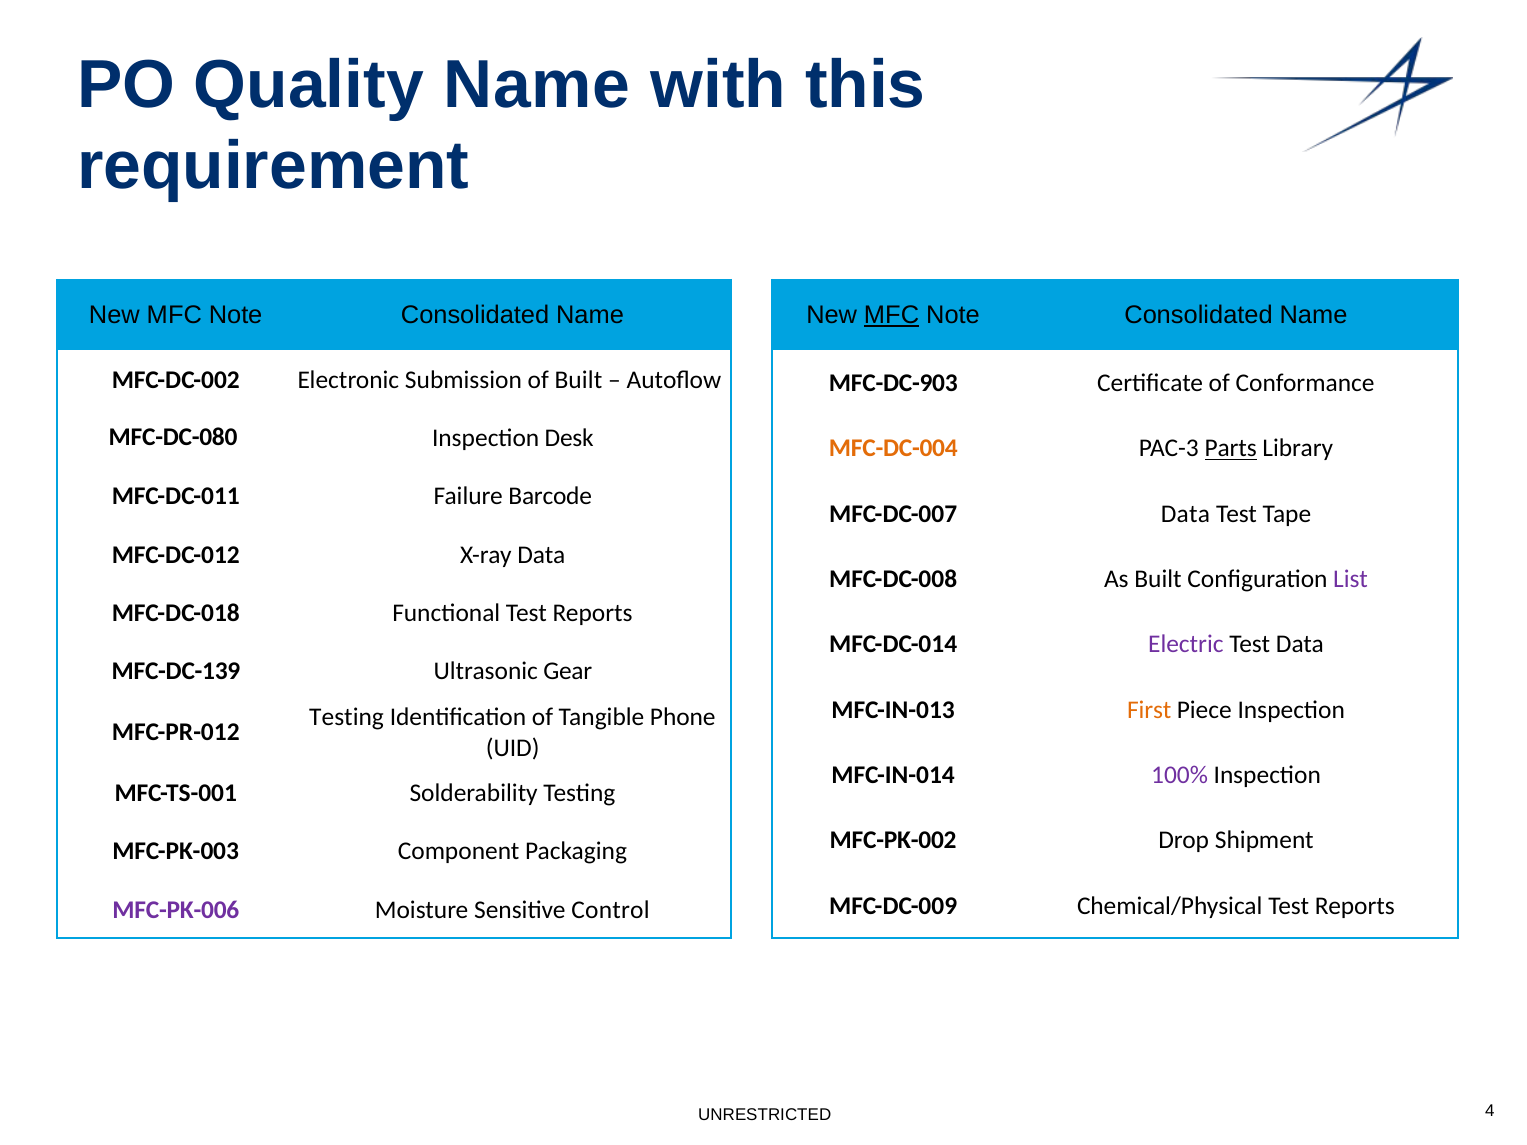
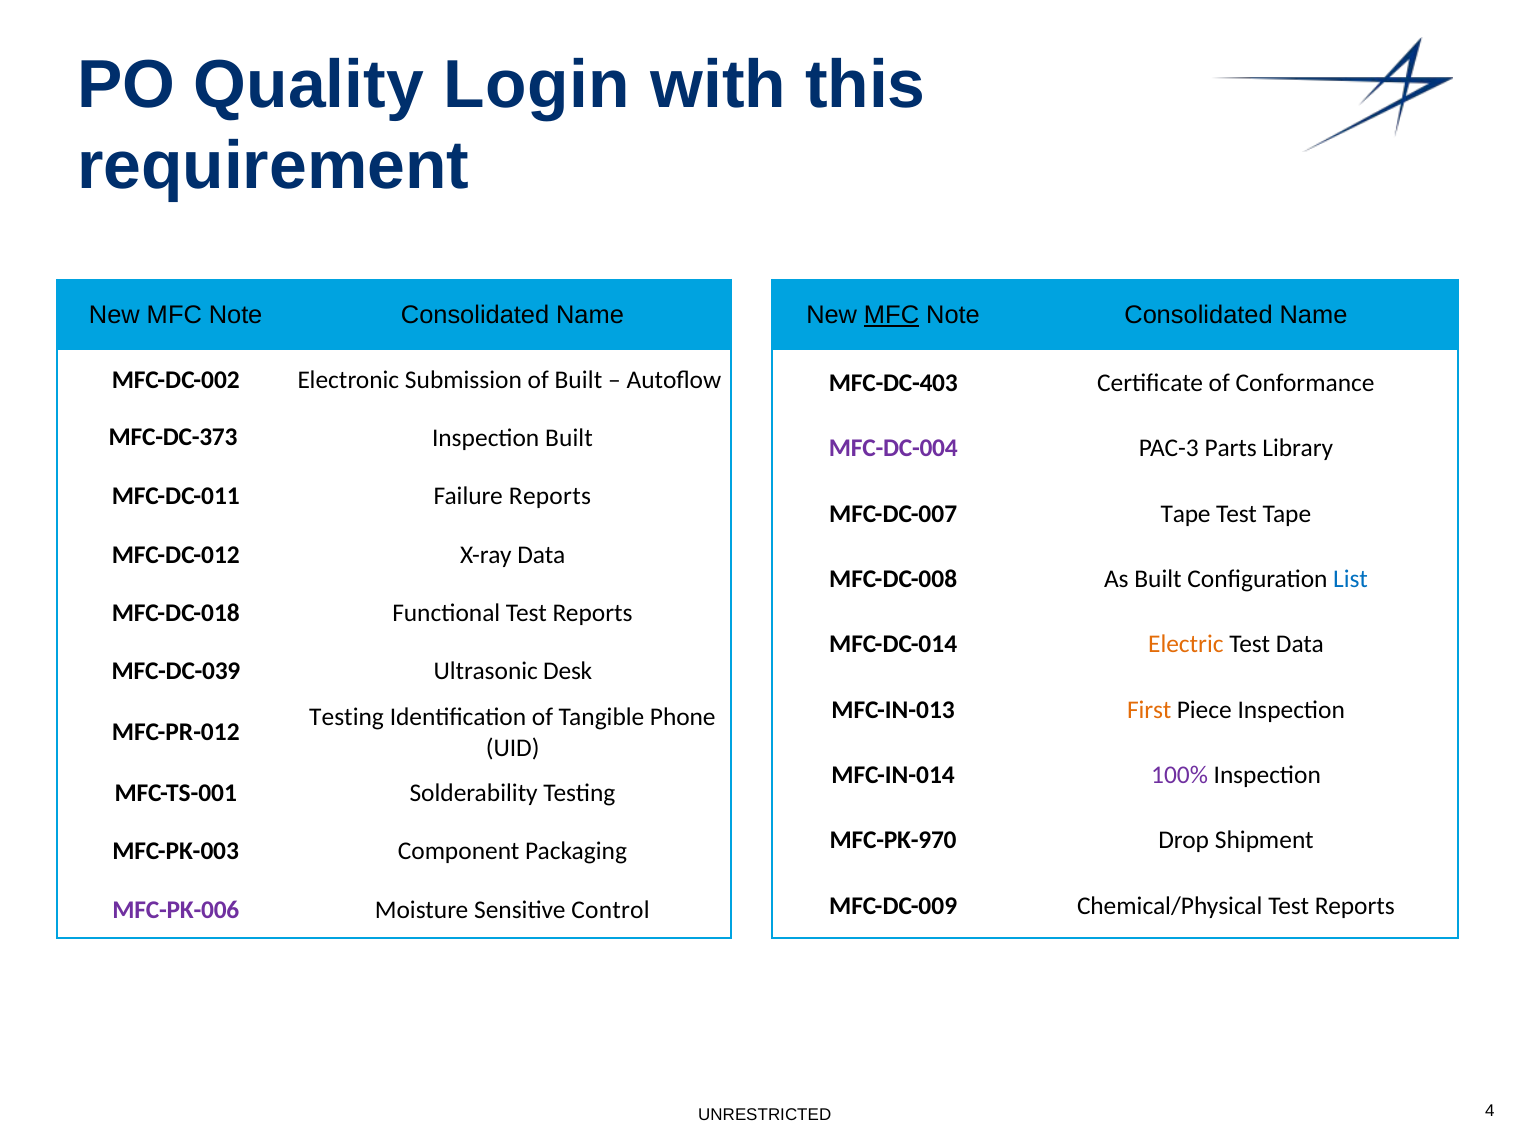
Quality Name: Name -> Login
MFC-DC-903: MFC-DC-903 -> MFC-DC-403
MFC-DC-080: MFC-DC-080 -> MFC-DC-373
Inspection Desk: Desk -> Built
MFC-DC-004 colour: orange -> purple
Parts underline: present -> none
Failure Barcode: Barcode -> Reports
MFC-DC-007 Data: Data -> Tape
List colour: purple -> blue
Electric colour: purple -> orange
MFC-DC-139: MFC-DC-139 -> MFC-DC-039
Gear: Gear -> Desk
MFC-PK-002: MFC-PK-002 -> MFC-PK-970
